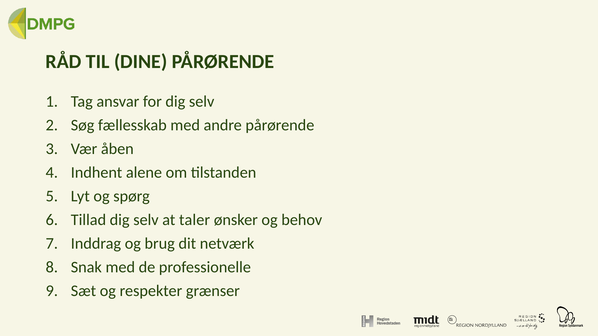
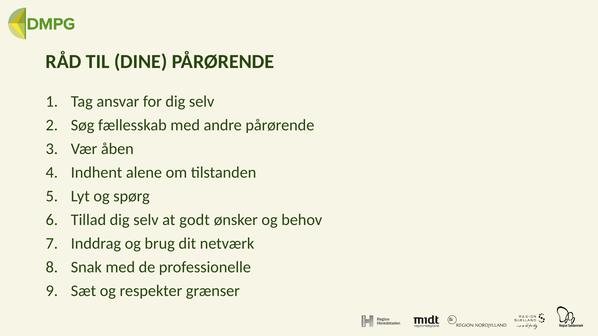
taler: taler -> godt
